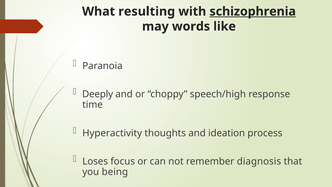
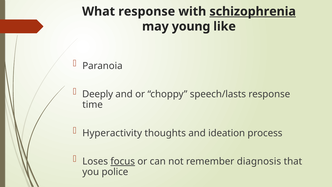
What resulting: resulting -> response
words: words -> young
speech/high: speech/high -> speech/lasts
focus underline: none -> present
being: being -> police
